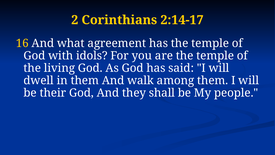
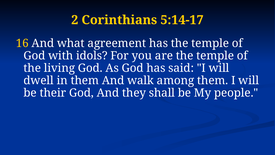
2:14-17: 2:14-17 -> 5:14-17
